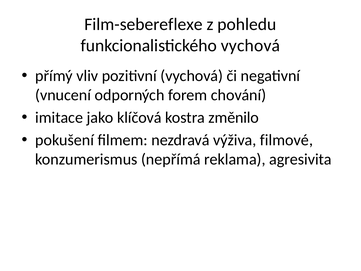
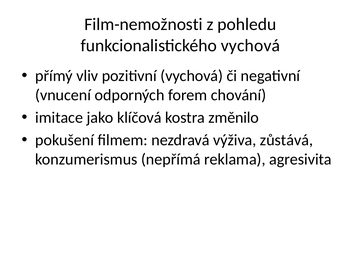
Film-sebereflexe: Film-sebereflexe -> Film-nemožnosti
filmové: filmové -> zůstává
